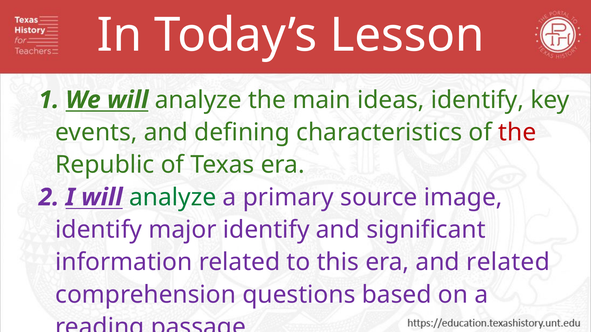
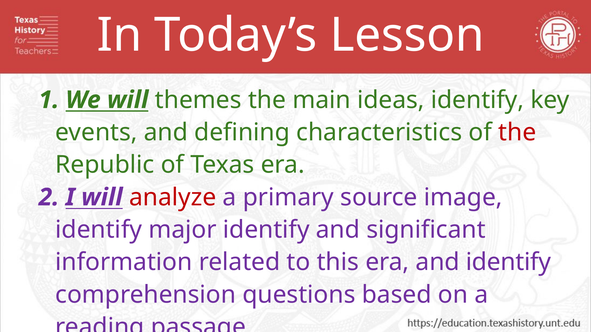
We will analyze: analyze -> themes
analyze at (173, 198) colour: green -> red
and related: related -> identify
